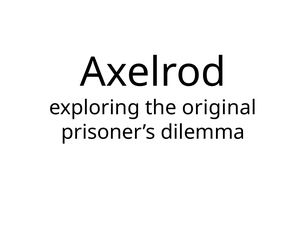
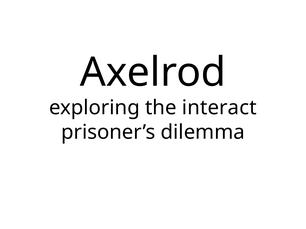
original: original -> interact
